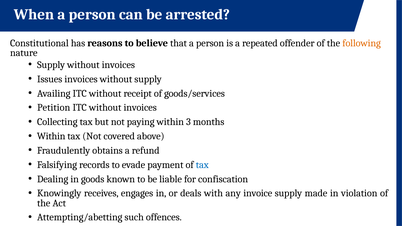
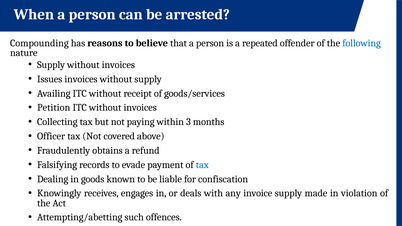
Constitutional: Constitutional -> Compounding
following colour: orange -> blue
Within at (51, 136): Within -> Officer
